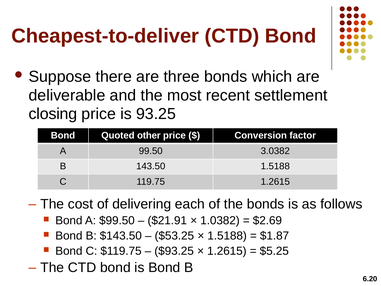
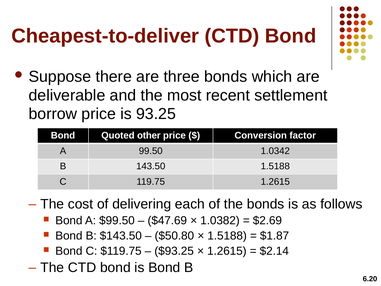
closing: closing -> borrow
3.0382: 3.0382 -> 1.0342
$21.91: $21.91 -> $47.69
$53.25: $53.25 -> $50.80
$5.25: $5.25 -> $2.14
